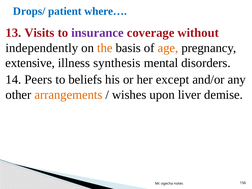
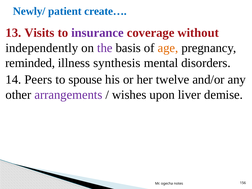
Drops/: Drops/ -> Newly/
where…: where… -> create…
the colour: orange -> purple
extensive: extensive -> reminded
beliefs: beliefs -> spouse
except: except -> twelve
arrangements colour: orange -> purple
